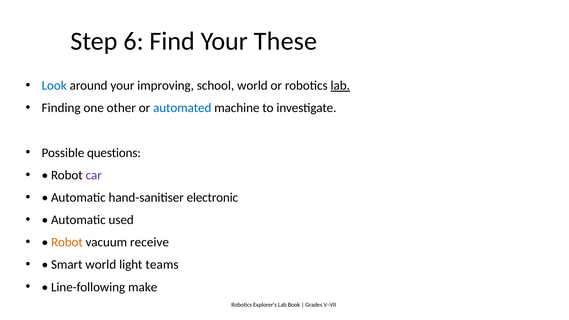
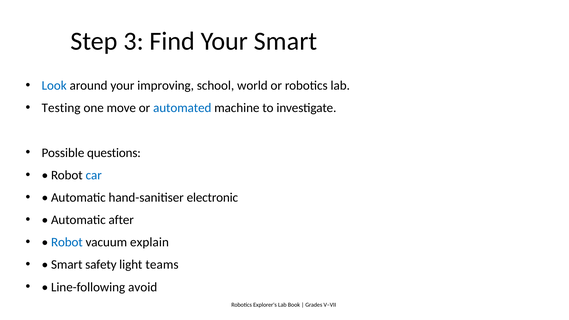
6: 6 -> 3
Your These: These -> Smart
lab at (340, 86) underline: present -> none
Finding: Finding -> Testing
other: other -> move
car colour: purple -> blue
used: used -> after
Robot at (67, 242) colour: orange -> blue
receive: receive -> explain
Smart world: world -> safety
make: make -> avoid
